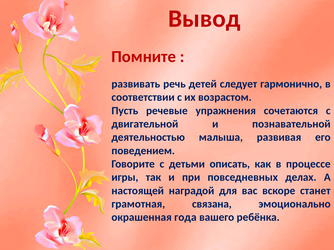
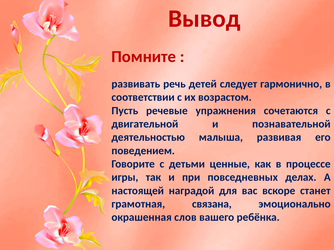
описать: описать -> ценные
года: года -> слов
